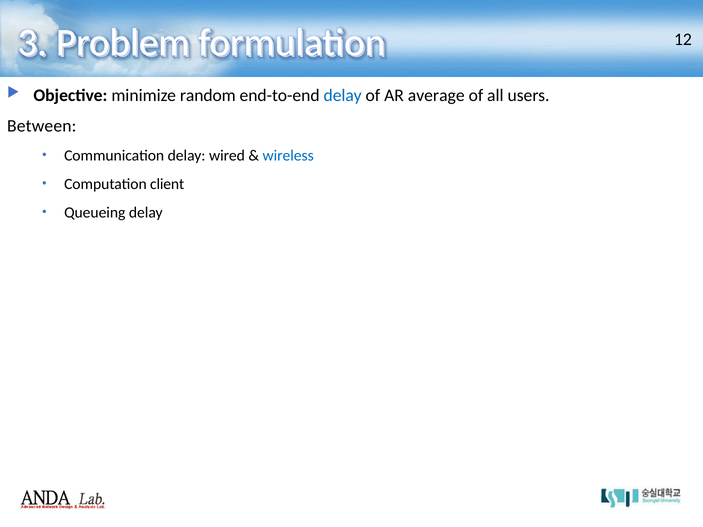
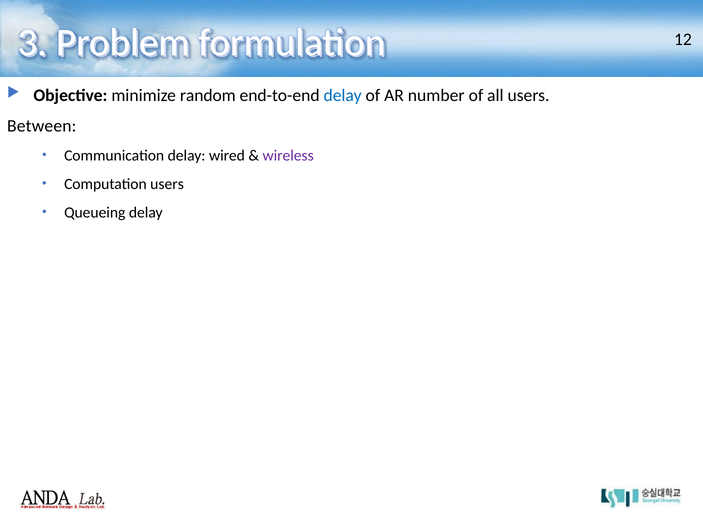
average: average -> number
wireless colour: blue -> purple
Computation client: client -> users
